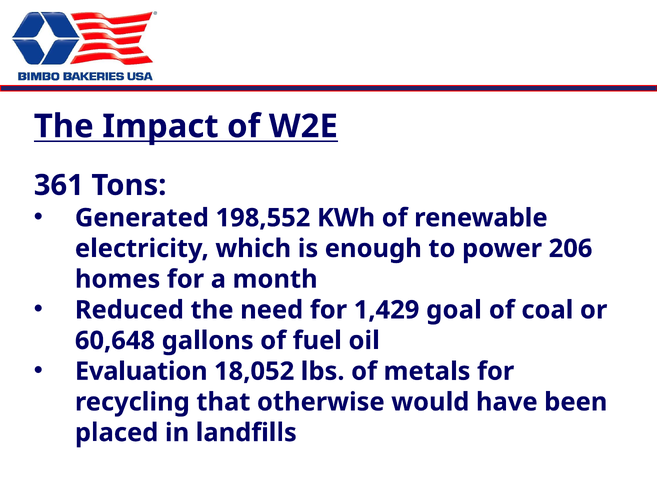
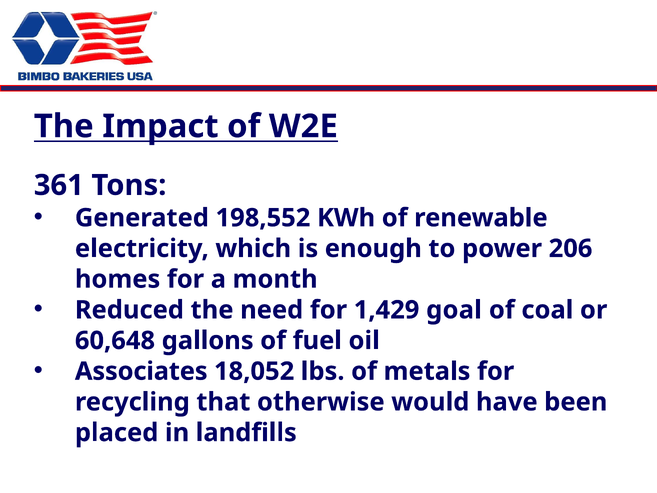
Evaluation: Evaluation -> Associates
